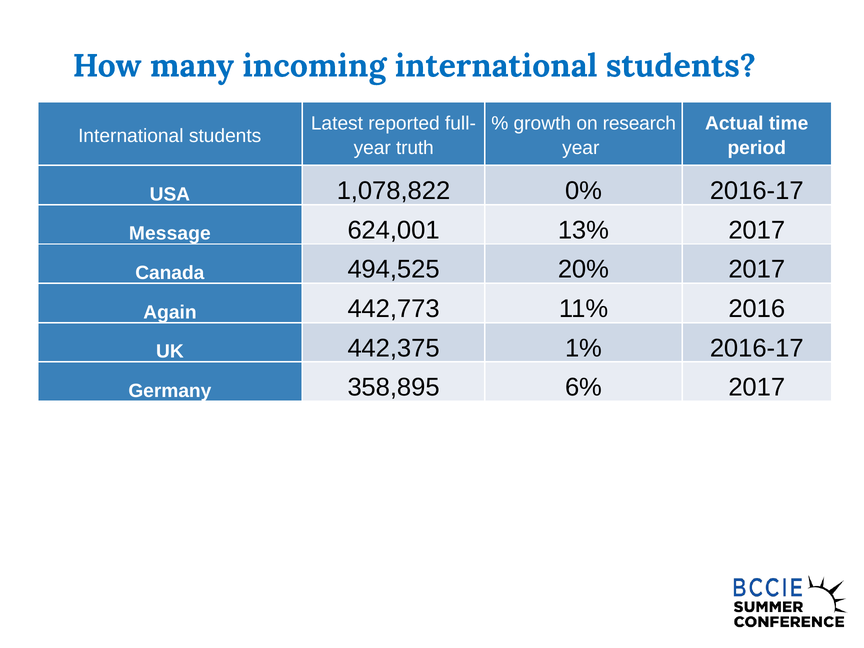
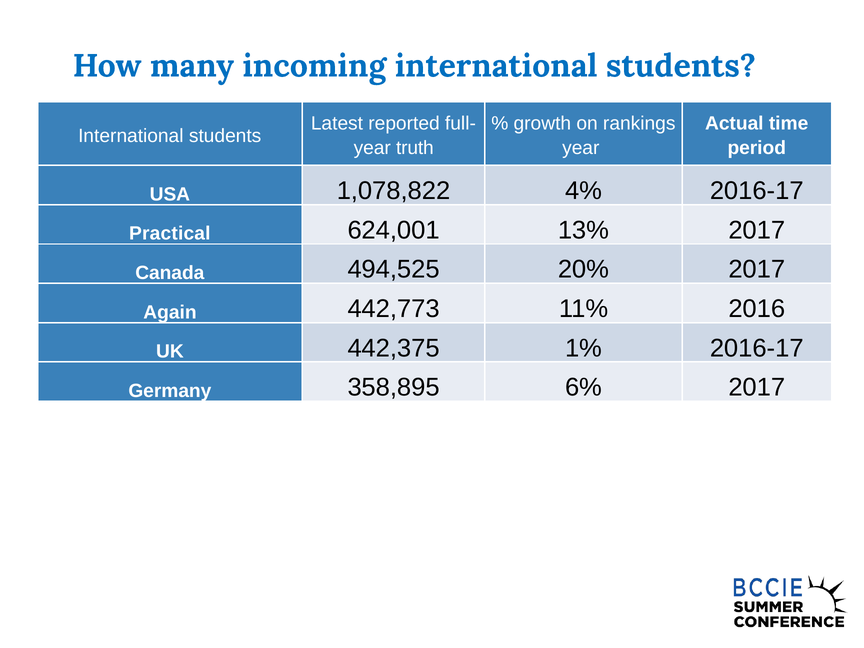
research: research -> rankings
0%: 0% -> 4%
Message: Message -> Practical
